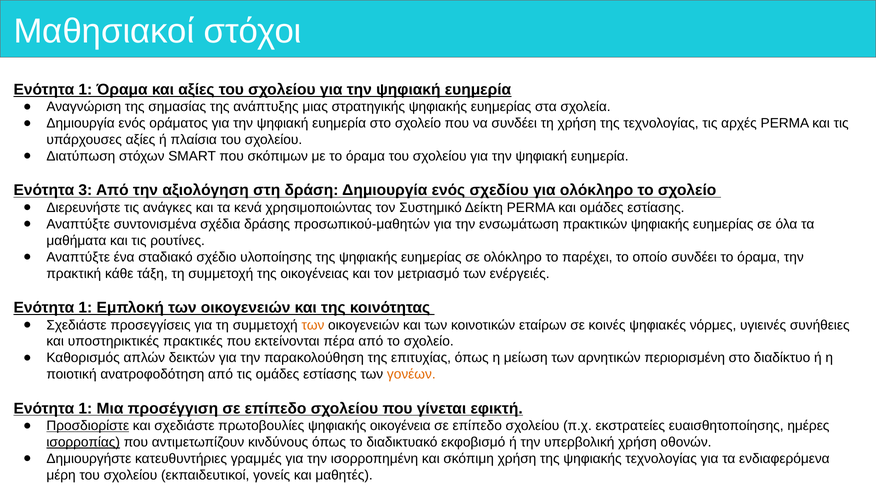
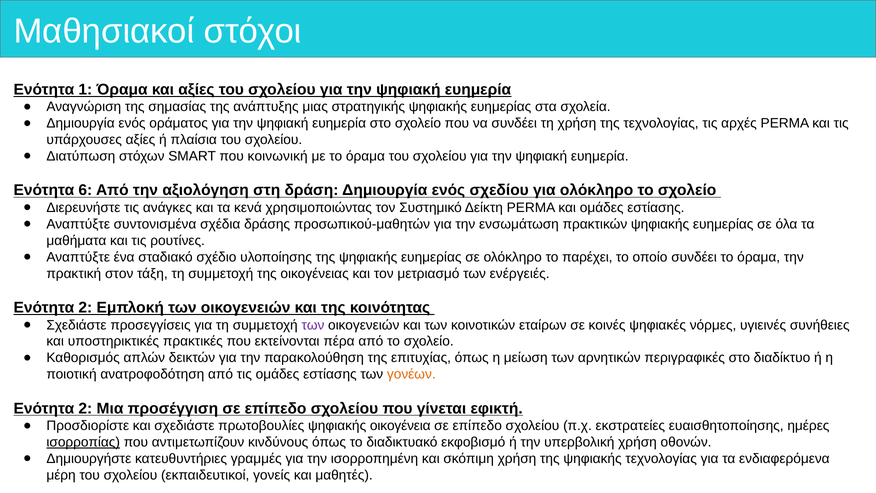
σκόπιμων: σκόπιμων -> κοινωνική
3: 3 -> 6
κάθε: κάθε -> στον
1 at (85, 307): 1 -> 2
των at (313, 325) colour: orange -> purple
περιορισμένη: περιορισμένη -> περιγραφικές
1 at (85, 408): 1 -> 2
Προσδιορίστε underline: present -> none
